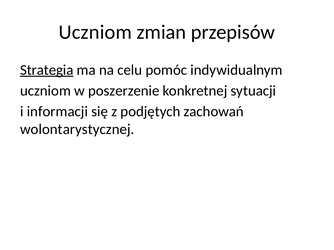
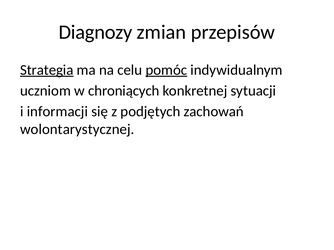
Uczniom at (95, 32): Uczniom -> Diagnozy
pomóc underline: none -> present
poszerzenie: poszerzenie -> chroniących
